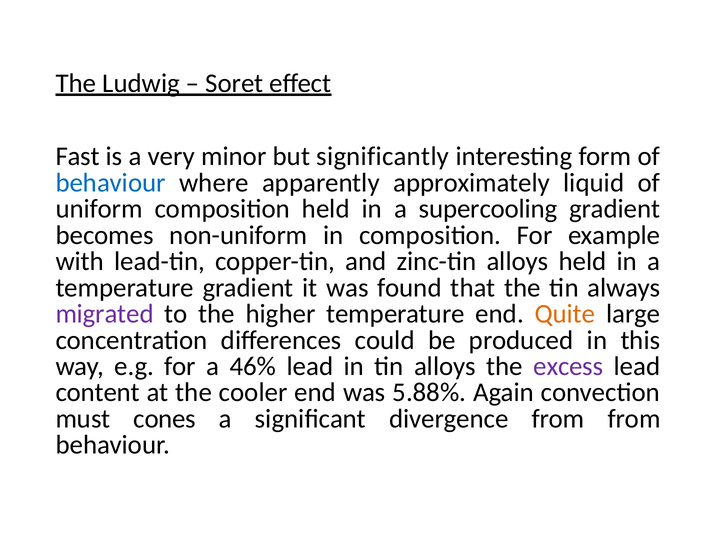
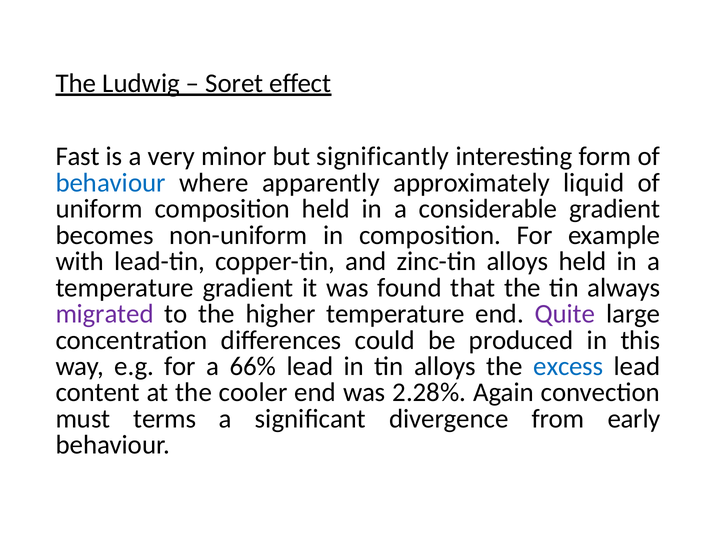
supercooling: supercooling -> considerable
Quite colour: orange -> purple
46%: 46% -> 66%
excess colour: purple -> blue
5.88%: 5.88% -> 2.28%
cones: cones -> terms
from from: from -> early
